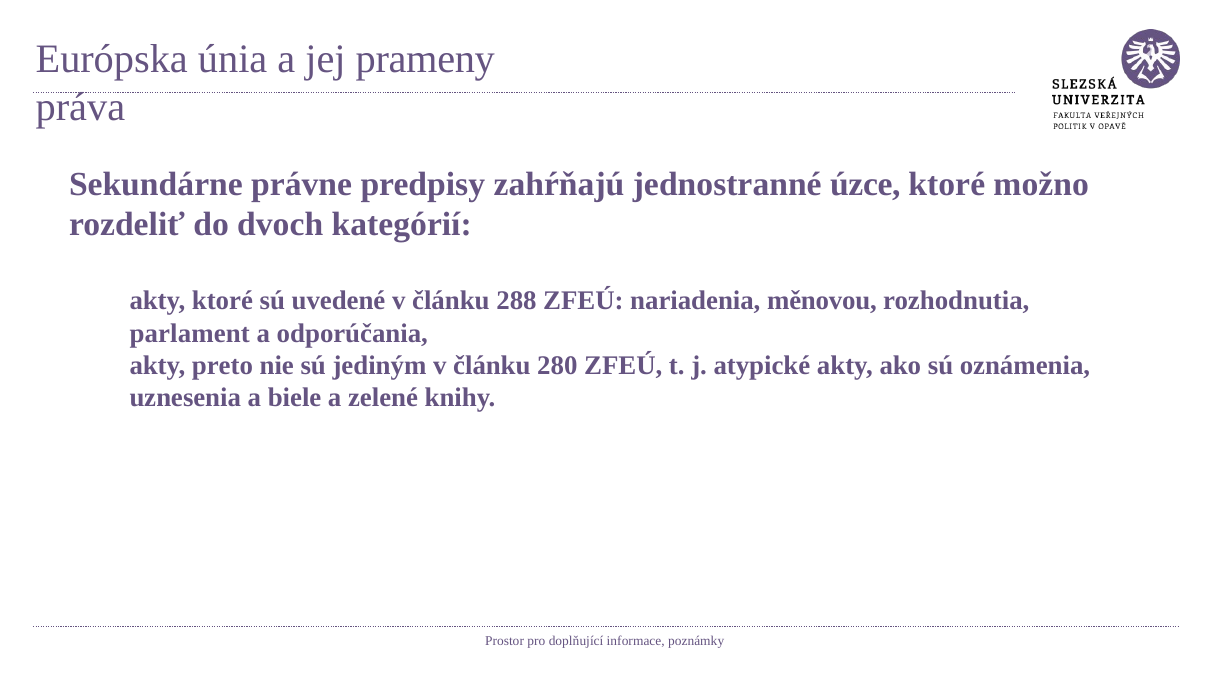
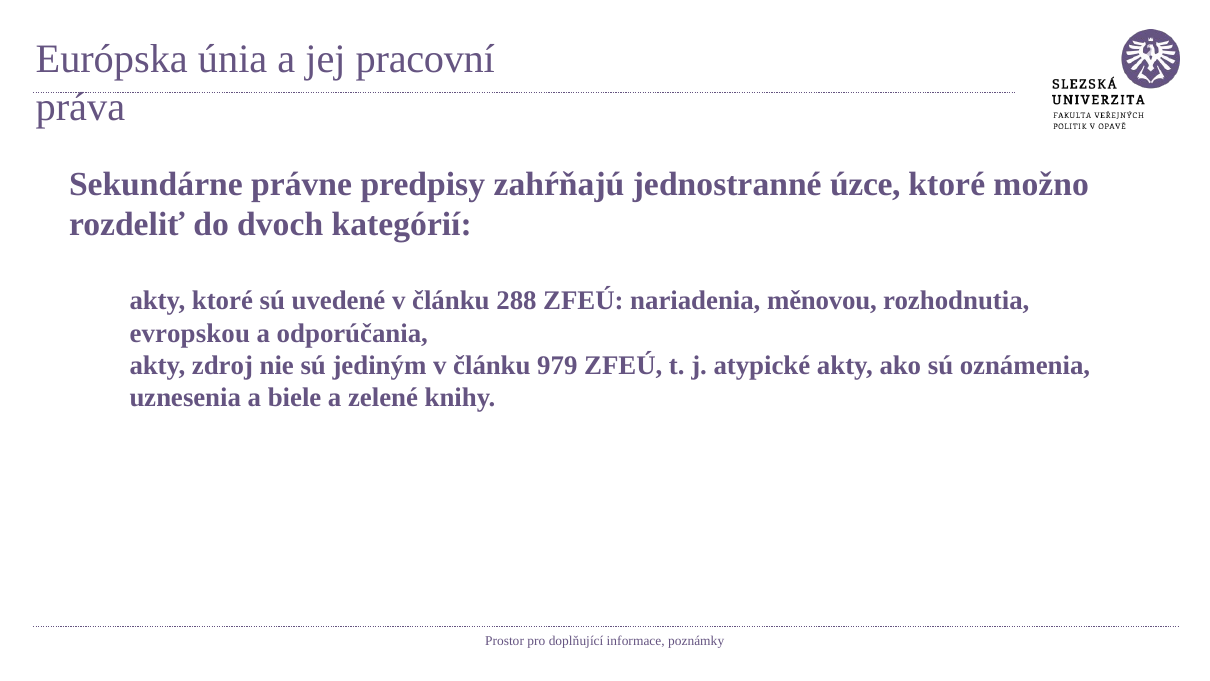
prameny: prameny -> pracovní
parlament: parlament -> evropskou
preto: preto -> zdroj
280: 280 -> 979
